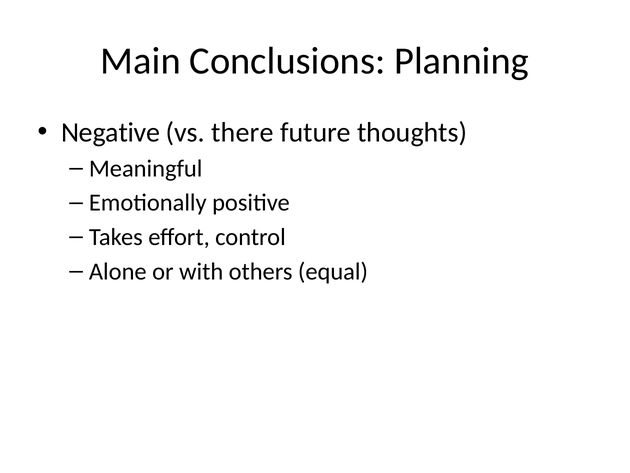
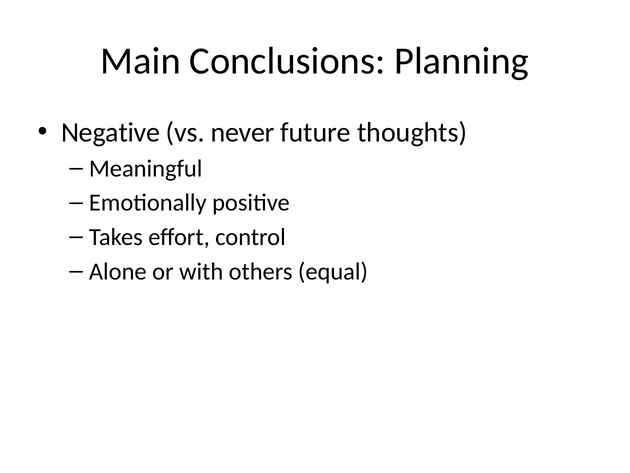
there: there -> never
